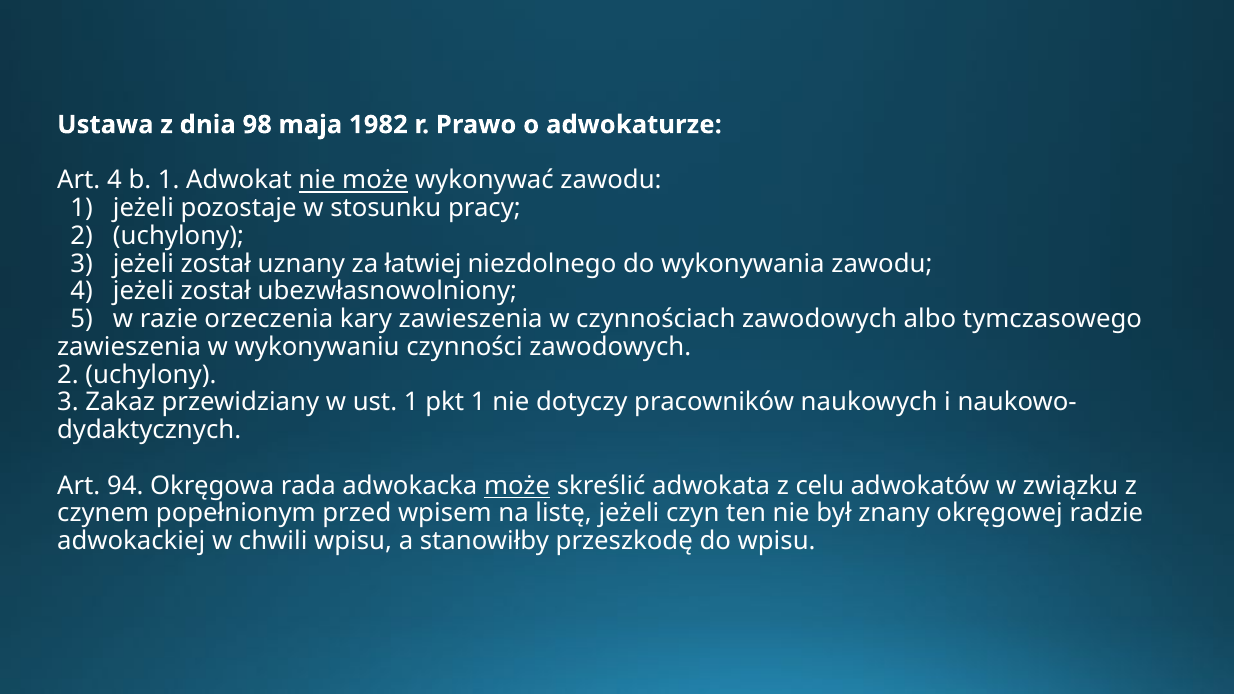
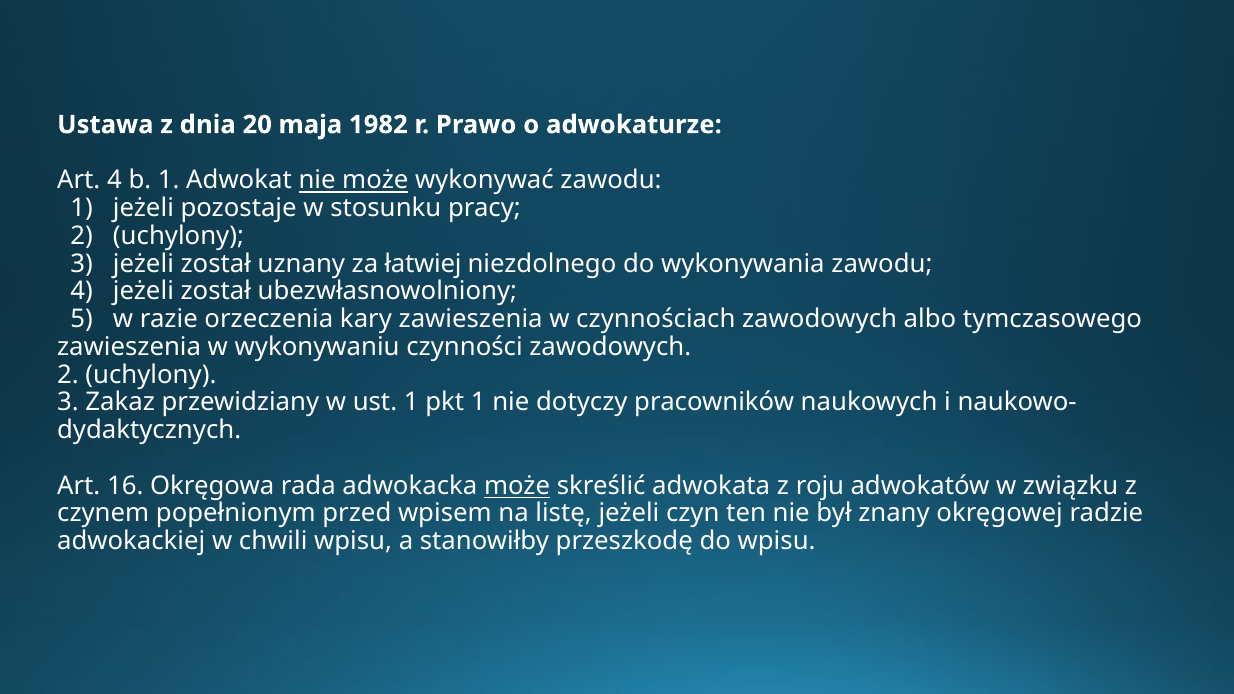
98: 98 -> 20
94: 94 -> 16
celu: celu -> roju
